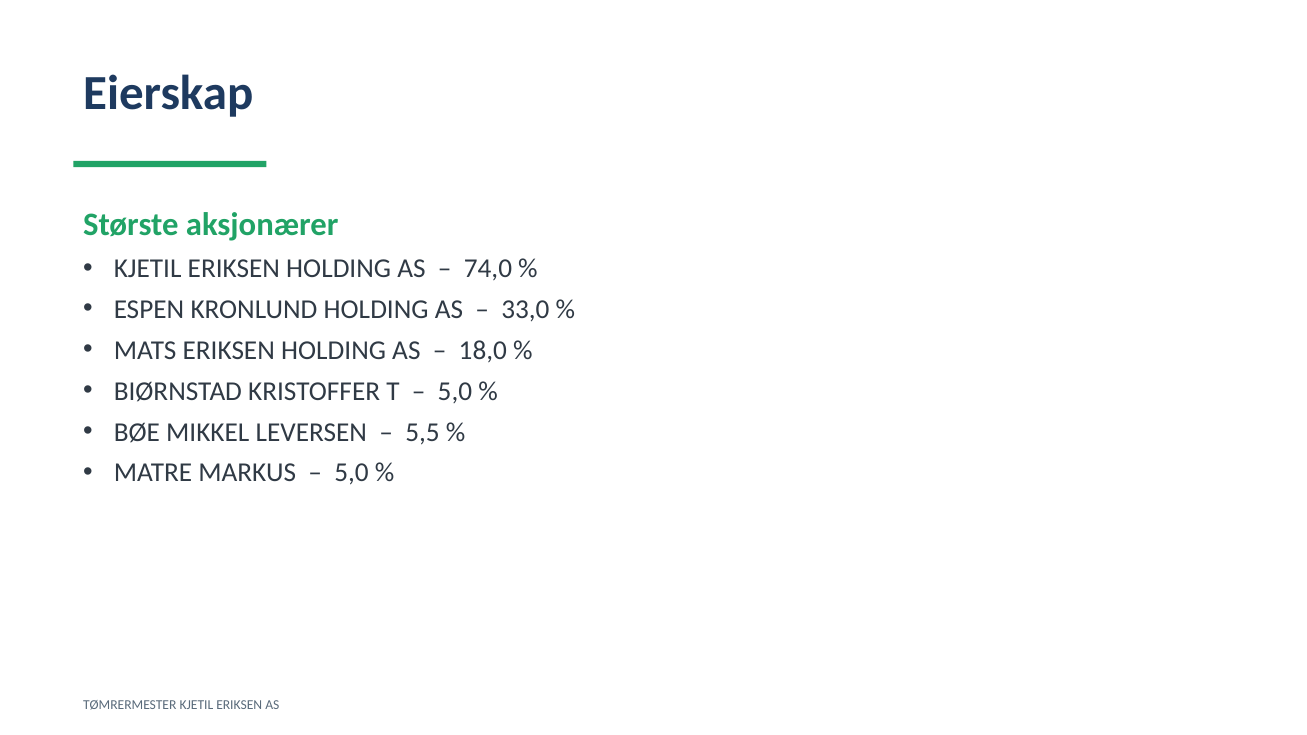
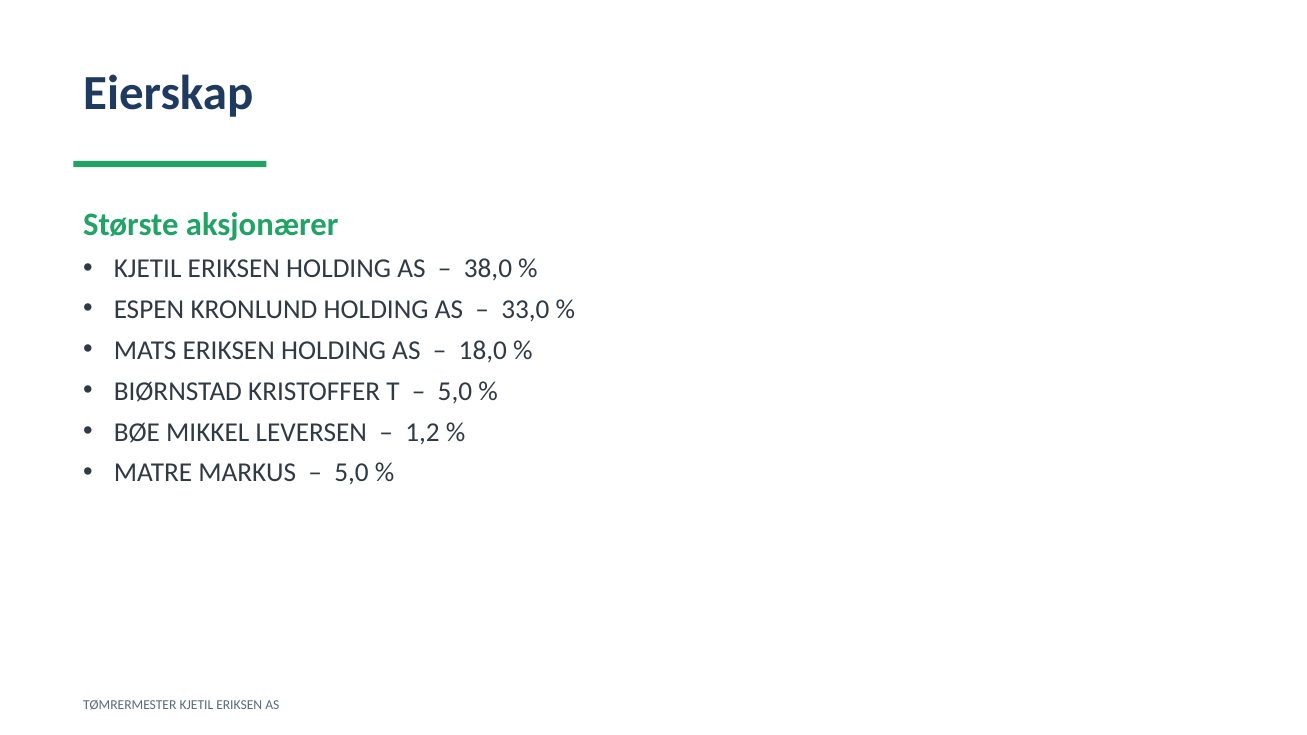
74,0: 74,0 -> 38,0
5,5: 5,5 -> 1,2
